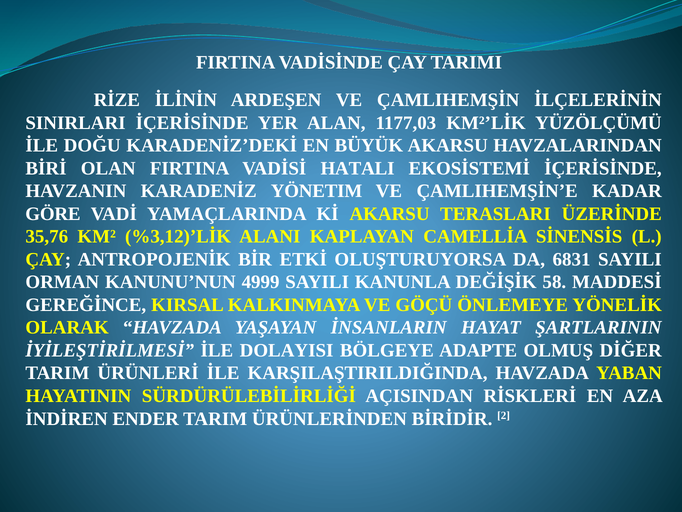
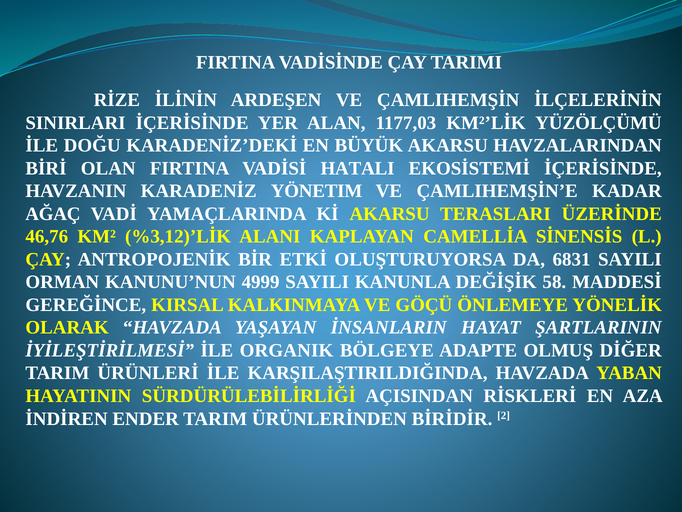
GÖRE: GÖRE -> AĞAÇ
35,76: 35,76 -> 46,76
DOLAYISI: DOLAYISI -> ORGANIK
